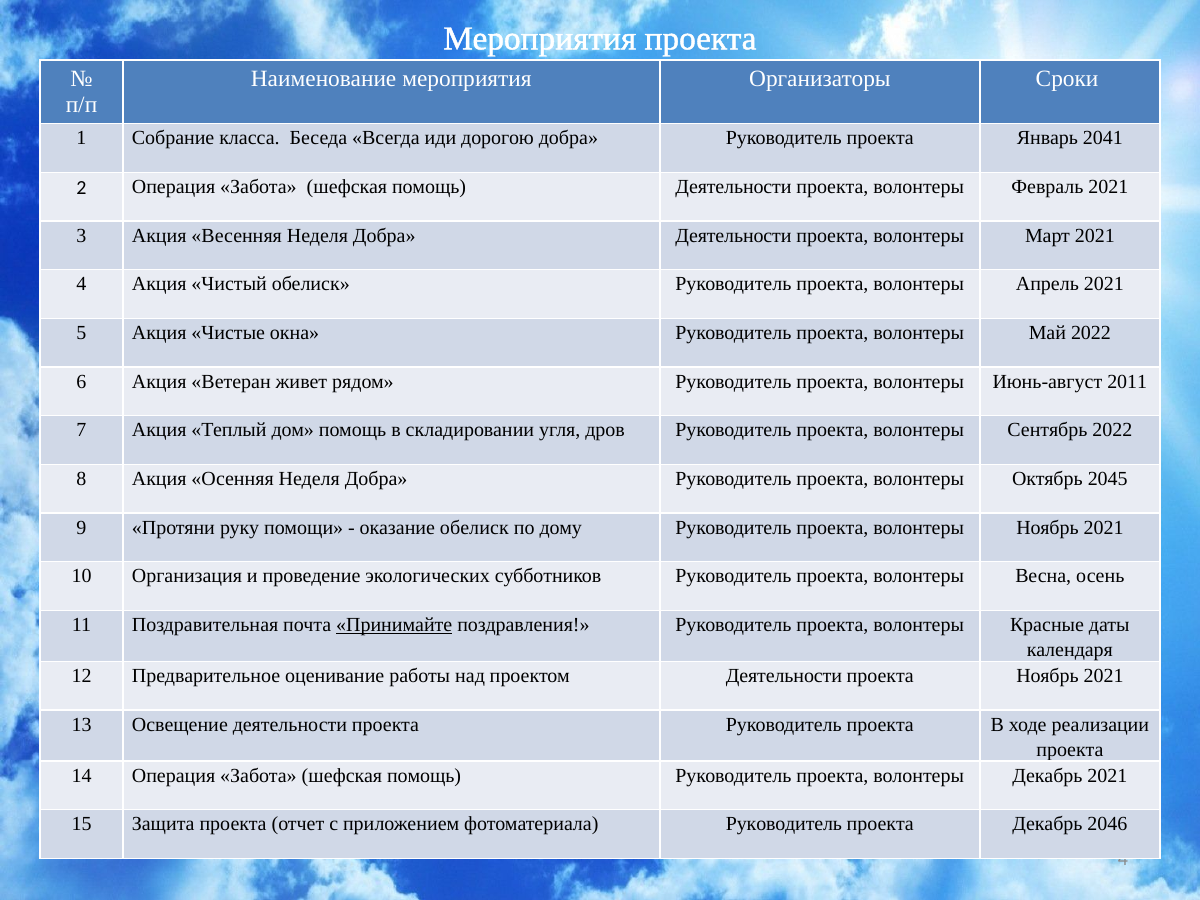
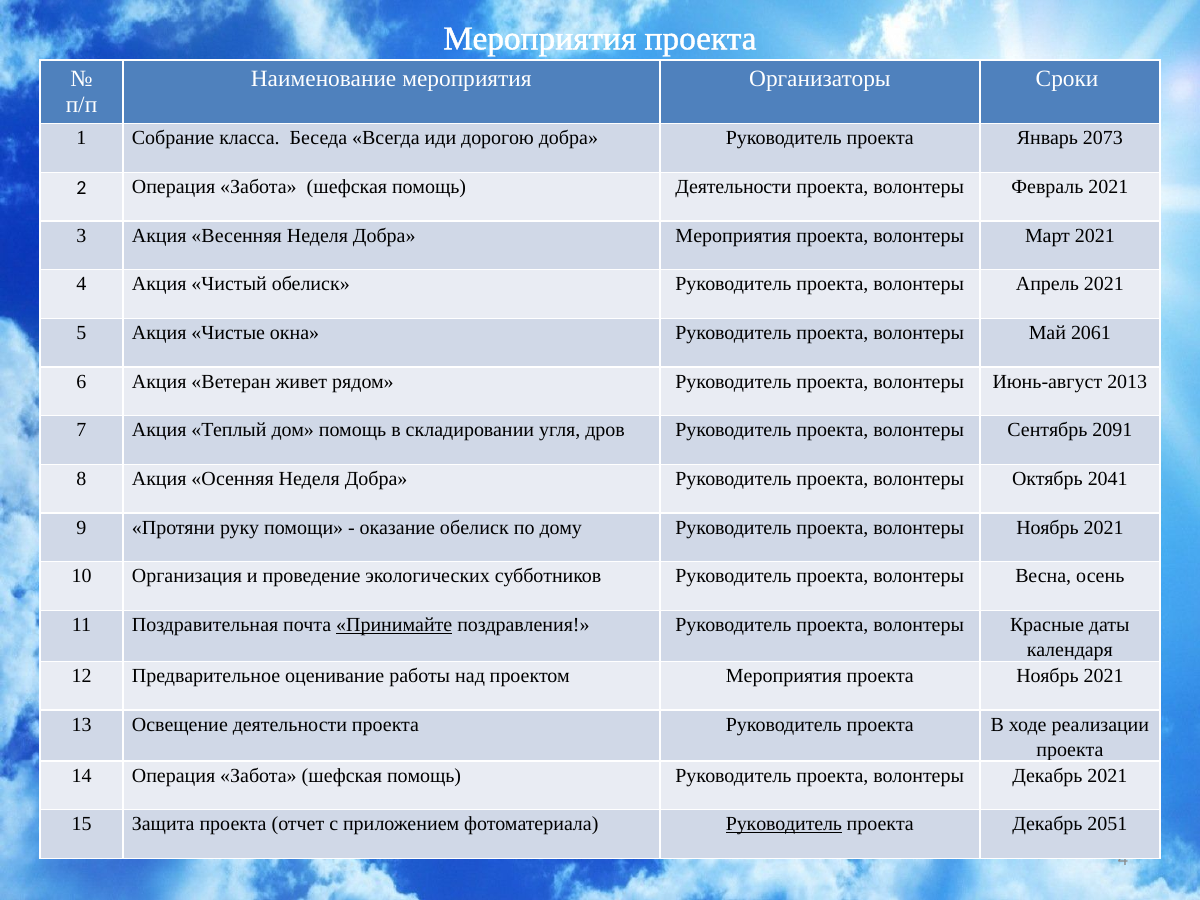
2041: 2041 -> 2073
Добра Деятельности: Деятельности -> Мероприятия
Май 2022: 2022 -> 2061
2011: 2011 -> 2013
Сентябрь 2022: 2022 -> 2091
2045: 2045 -> 2041
проектом Деятельности: Деятельности -> Мероприятия
Руководитель at (784, 824) underline: none -> present
2046: 2046 -> 2051
